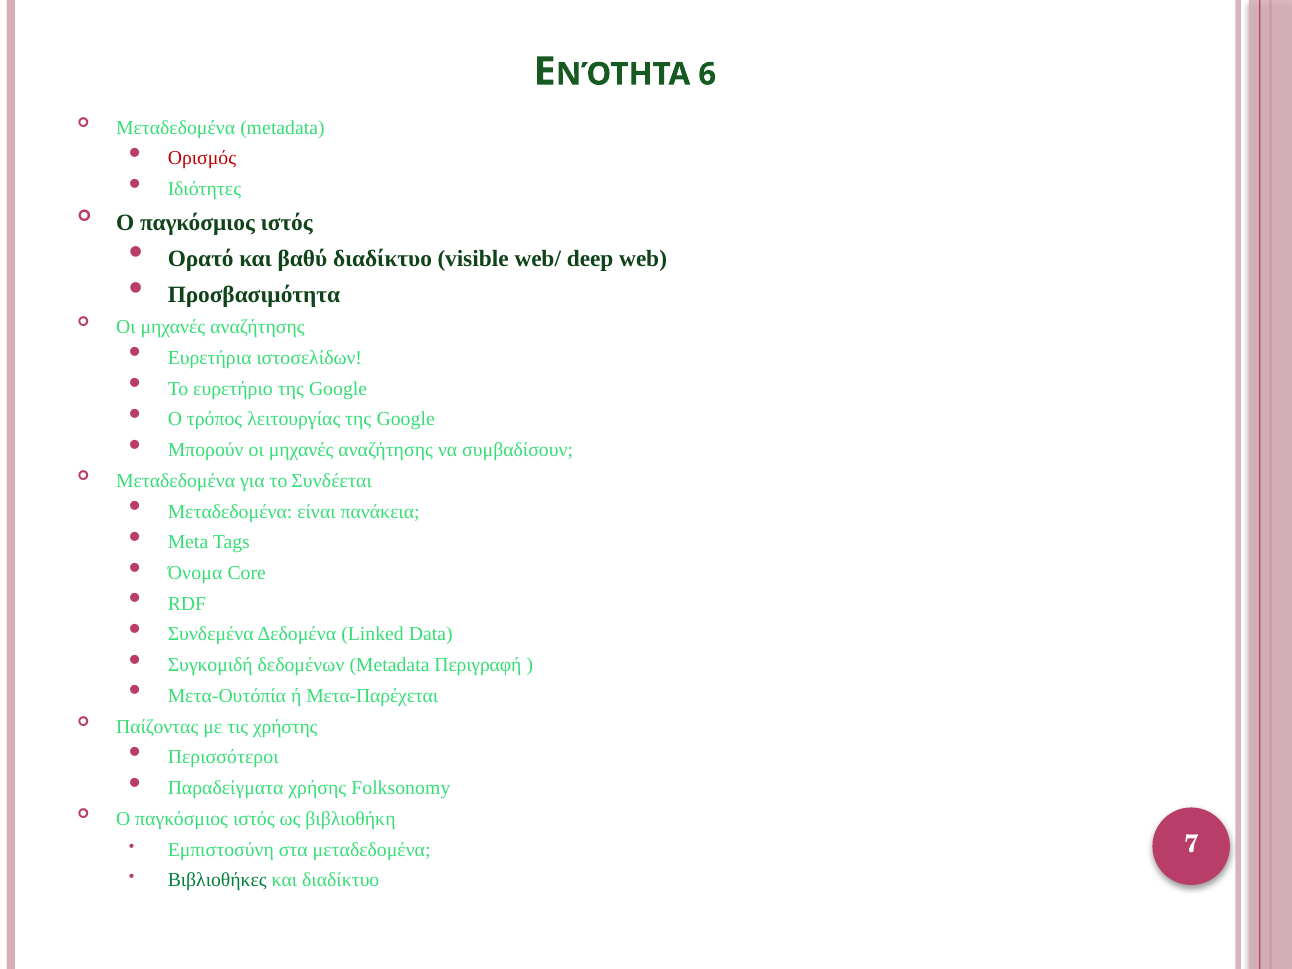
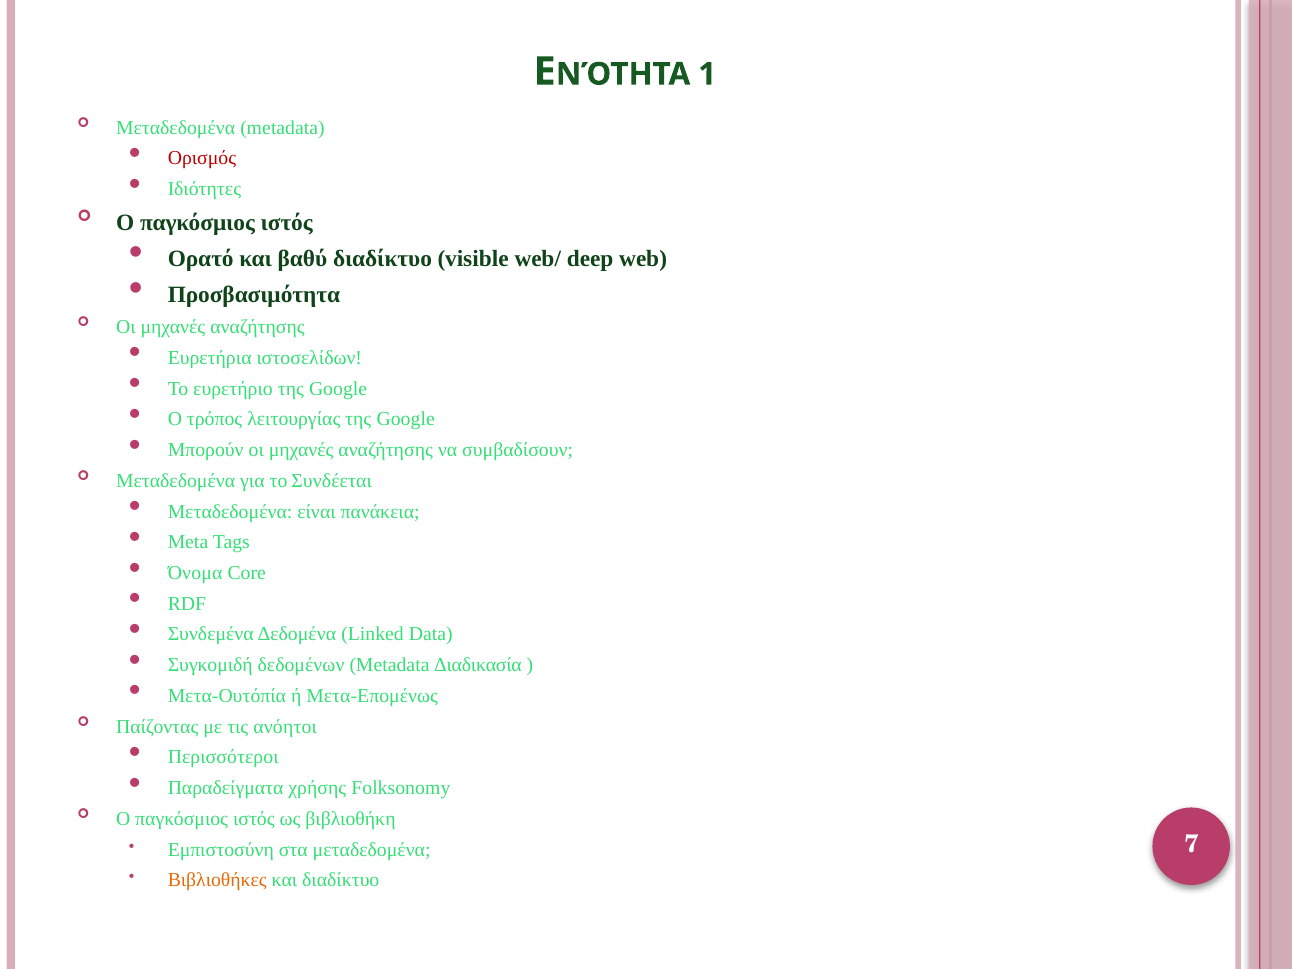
6: 6 -> 1
Περιγραφή: Περιγραφή -> Διαδικασία
Μετα-Παρέχεται: Μετα-Παρέχεται -> Μετα-Επομένως
χρήστης: χρήστης -> ανόητοι
Βιβλιοθήκες colour: green -> orange
